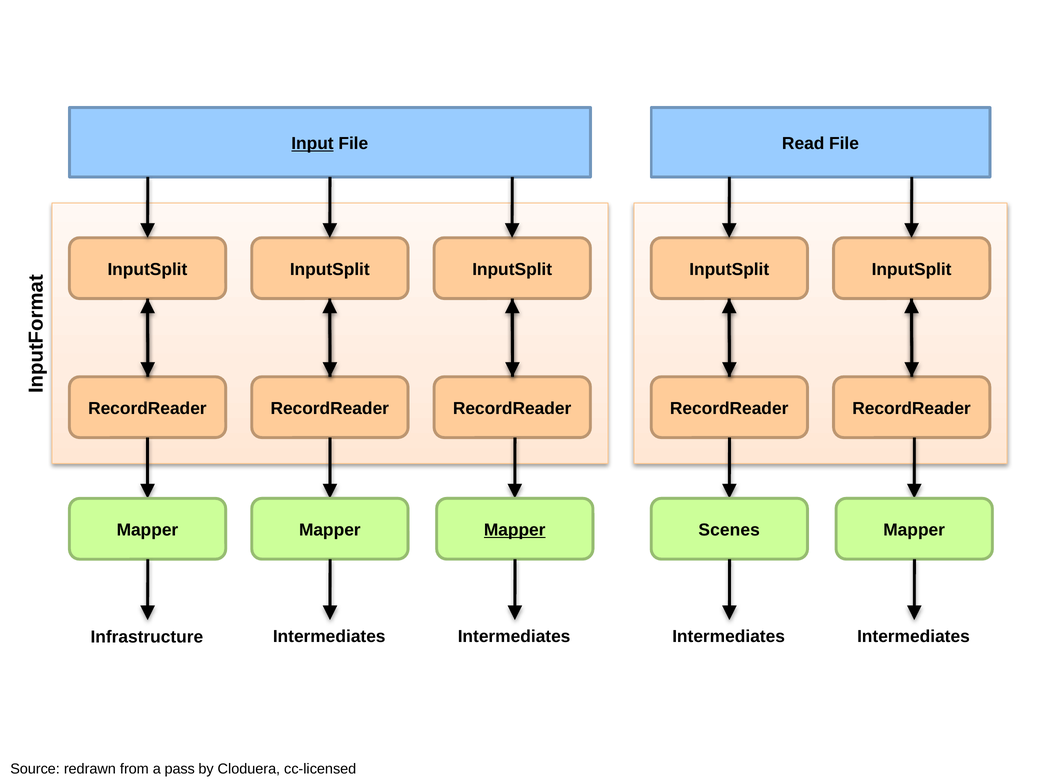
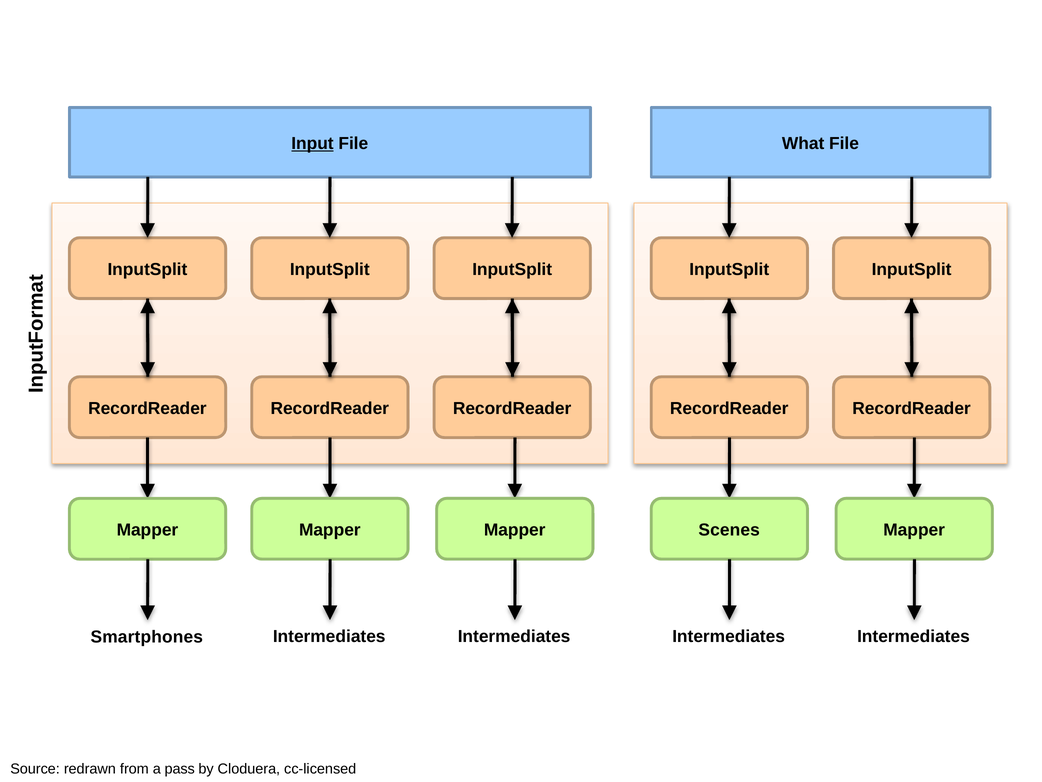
Read: Read -> What
Mapper at (515, 530) underline: present -> none
Infrastructure: Infrastructure -> Smartphones
